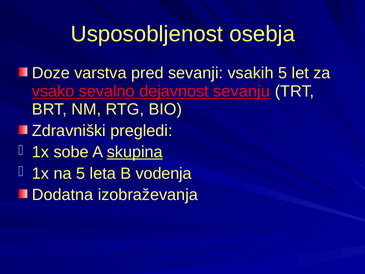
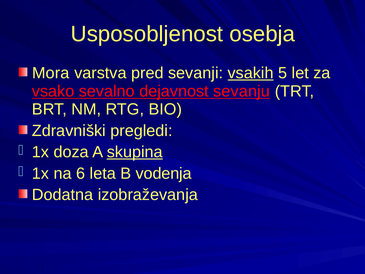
Doze: Doze -> Mora
vsakih underline: none -> present
sobe: sobe -> doza
na 5: 5 -> 6
